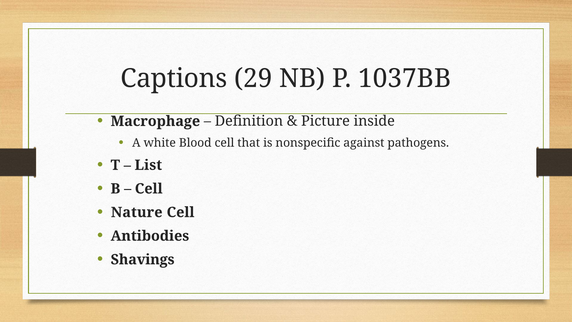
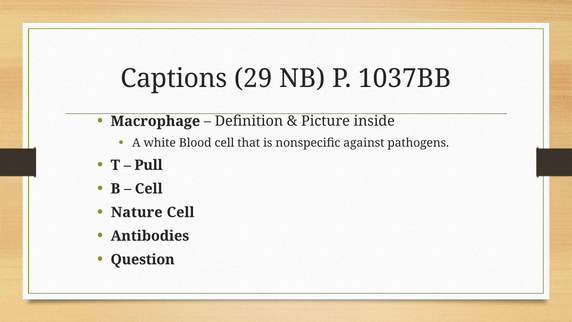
List: List -> Pull
Shavings: Shavings -> Question
